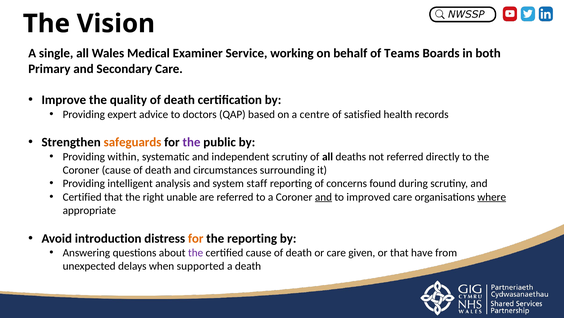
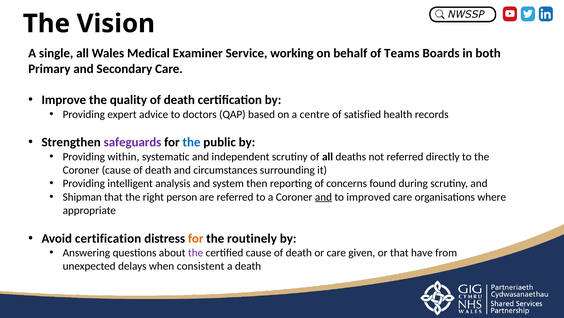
safeguards colour: orange -> purple
the at (191, 142) colour: purple -> blue
staff: staff -> then
Certified at (82, 197): Certified -> Shipman
unable: unable -> person
where underline: present -> none
Avoid introduction: introduction -> certification
the reporting: reporting -> routinely
supported: supported -> consistent
